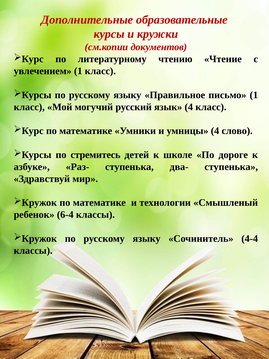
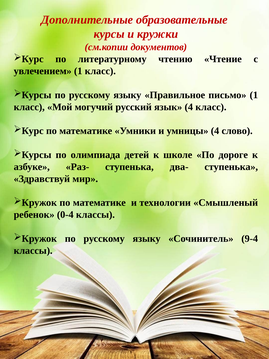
стремитесь: стремитесь -> олимпиада
6-4: 6-4 -> 0-4
4-4: 4-4 -> 9-4
